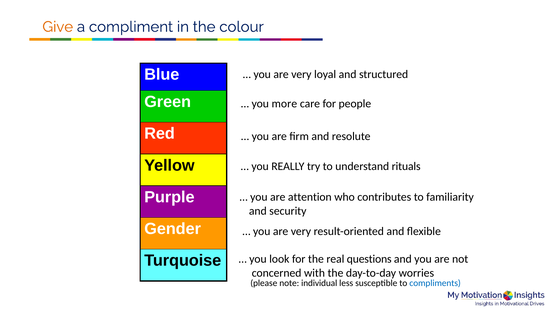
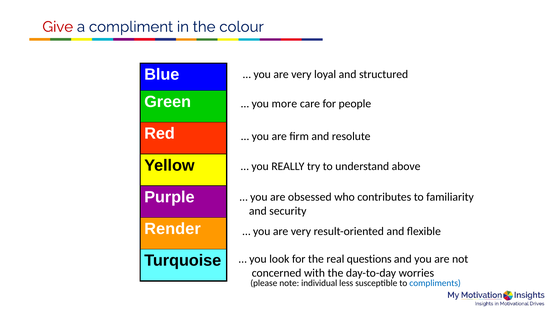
Give colour: orange -> red
rituals: rituals -> above
attention: attention -> obsessed
Gender: Gender -> Render
